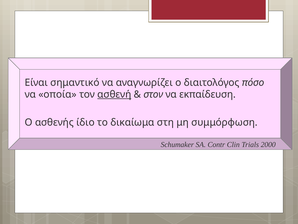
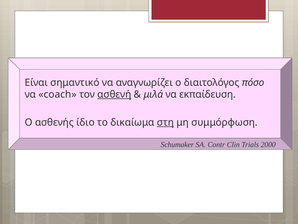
οποία: οποία -> coach
στον: στον -> μιλά
στη underline: none -> present
